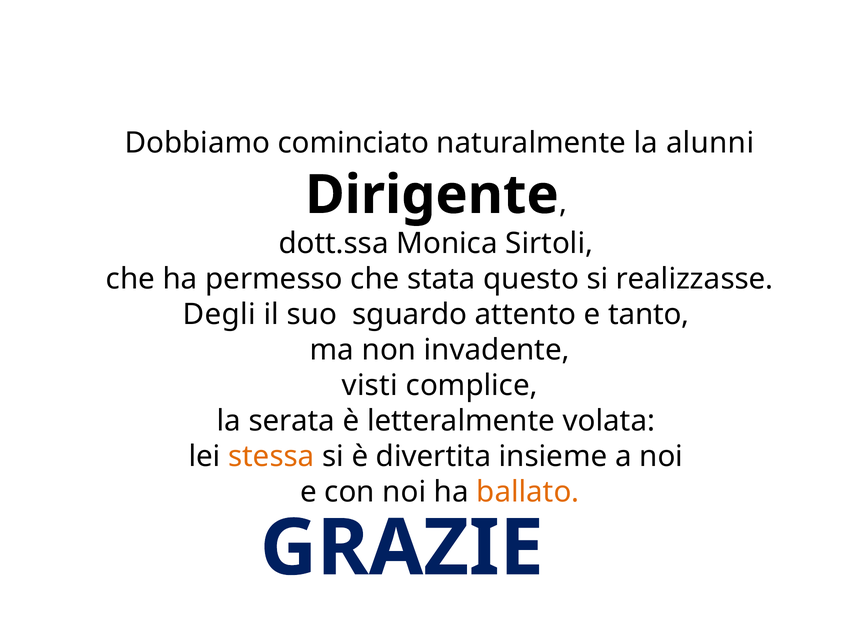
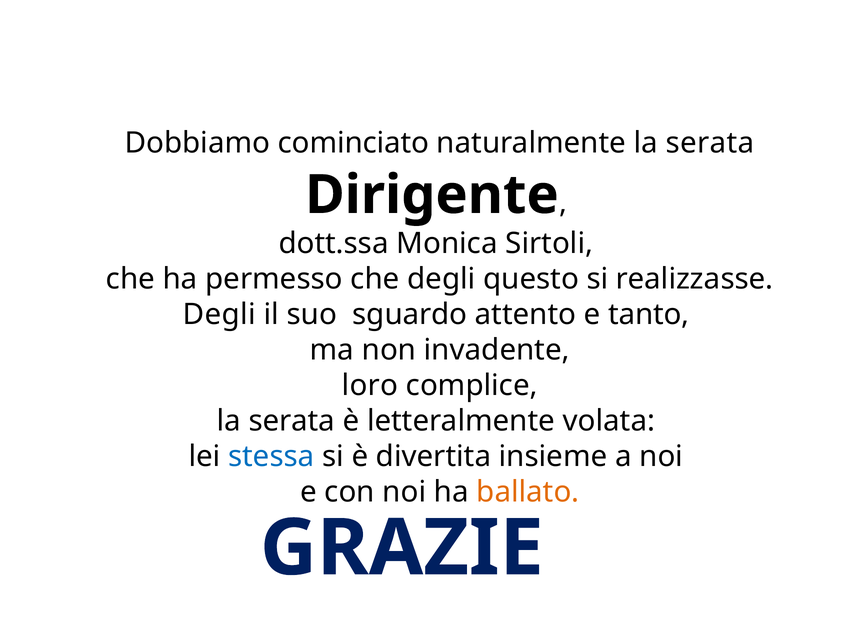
naturalmente la alunni: alunni -> serata
che stata: stata -> degli
visti: visti -> loro
stessa colour: orange -> blue
